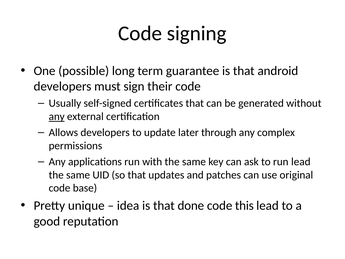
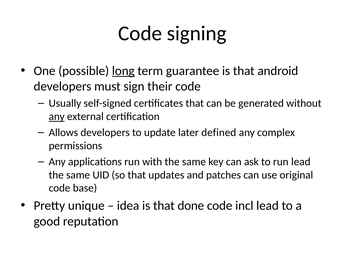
long underline: none -> present
through: through -> defined
this: this -> incl
